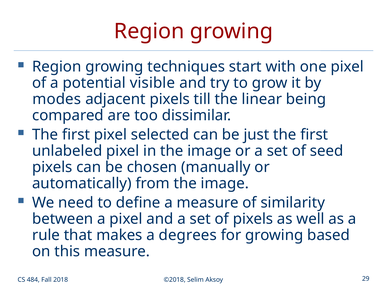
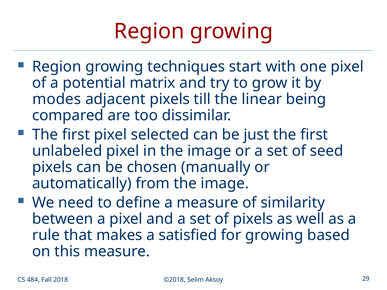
visible: visible -> matrix
degrees: degrees -> satisfied
